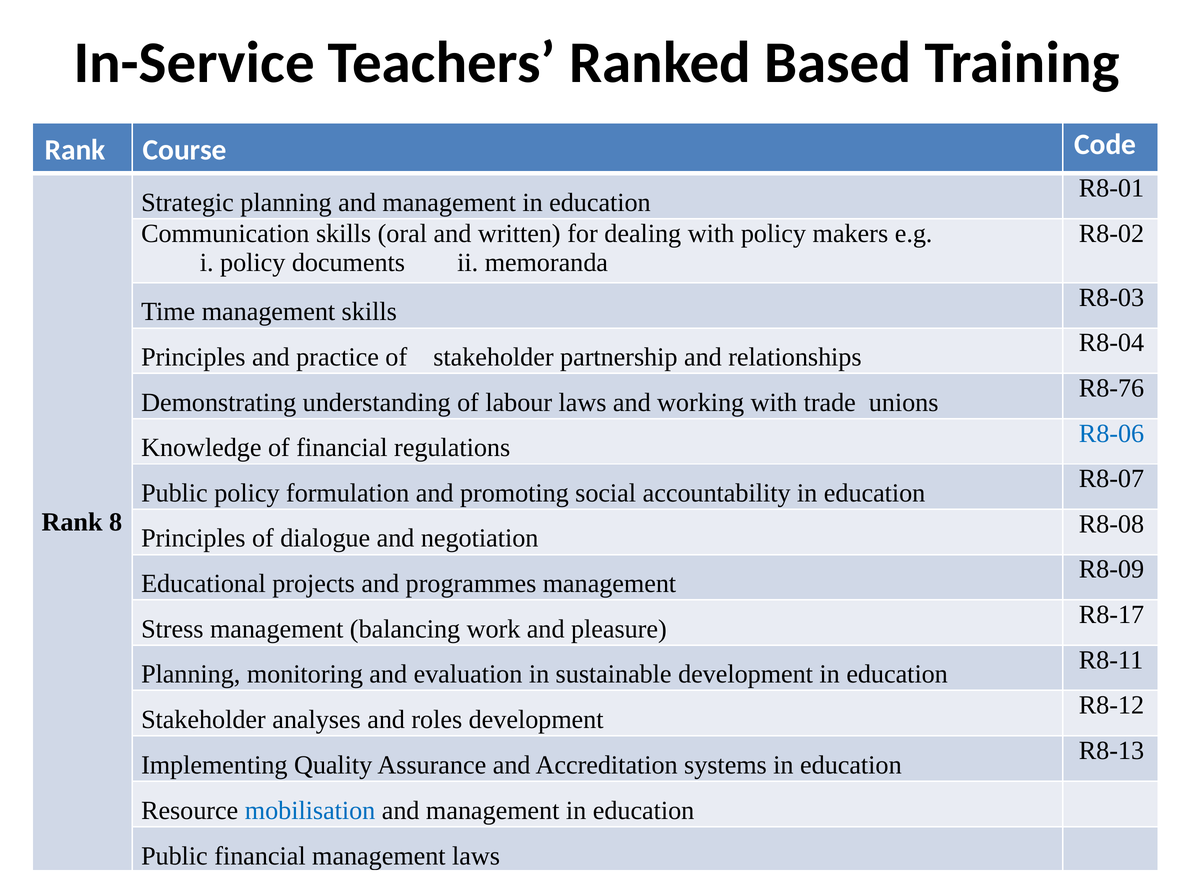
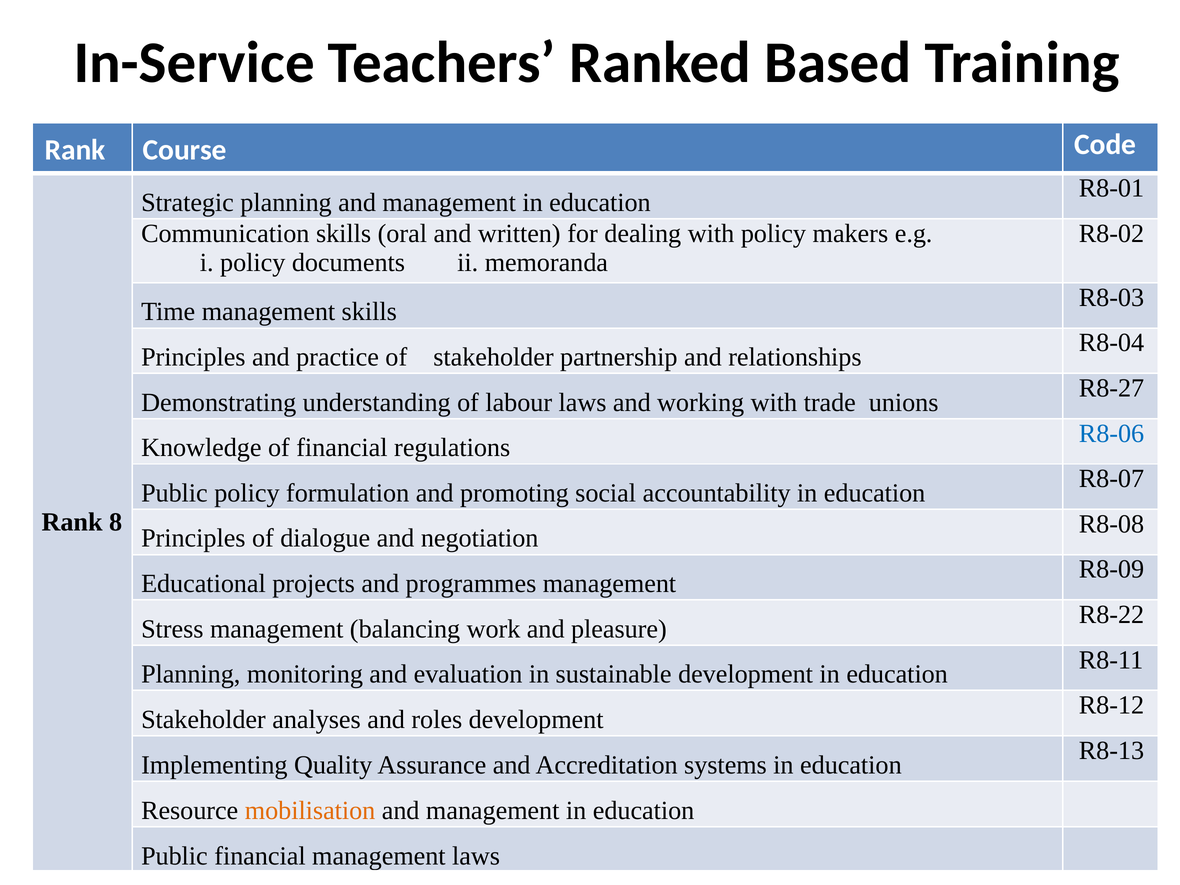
R8-76: R8-76 -> R8-27
R8-17: R8-17 -> R8-22
mobilisation colour: blue -> orange
